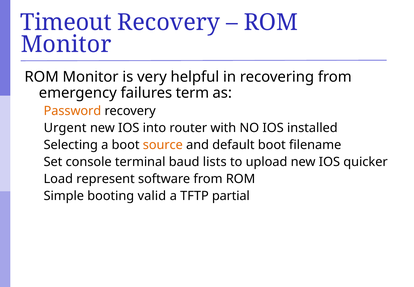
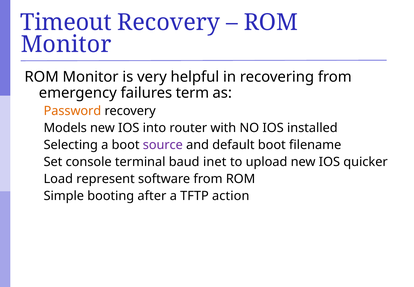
Urgent: Urgent -> Models
source colour: orange -> purple
lists: lists -> inet
valid: valid -> after
partial: partial -> action
